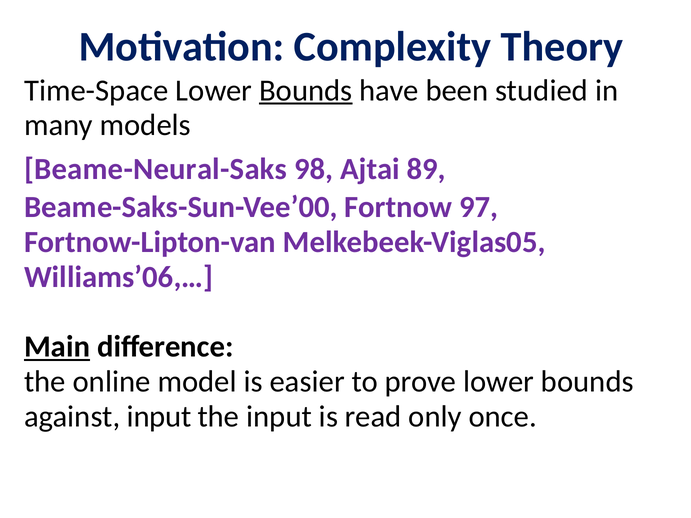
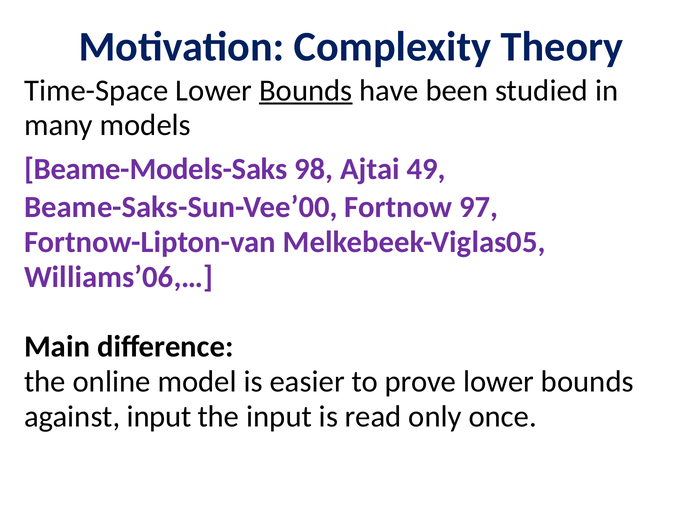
Beame-Neural-Saks: Beame-Neural-Saks -> Beame-Models-Saks
89: 89 -> 49
Main underline: present -> none
